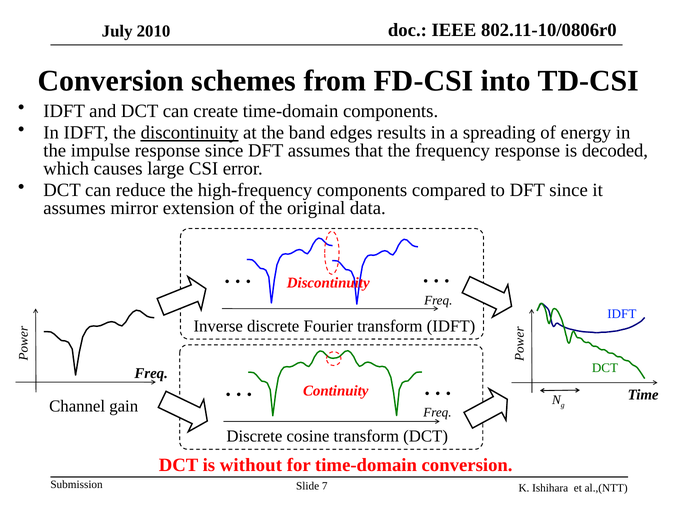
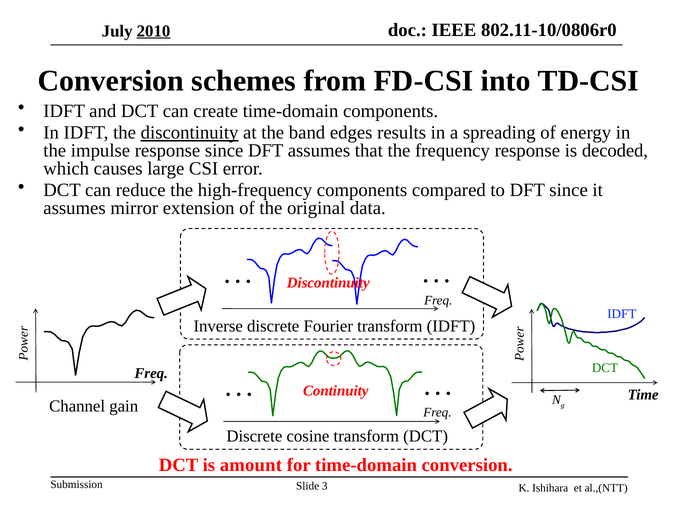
2010 underline: none -> present
without: without -> amount
7: 7 -> 3
